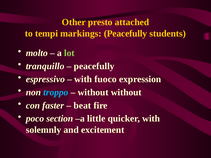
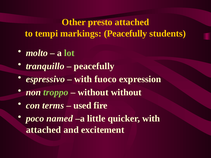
troppo colour: light blue -> light green
faster: faster -> terms
beat: beat -> used
section: section -> named
solemnly at (44, 130): solemnly -> attached
